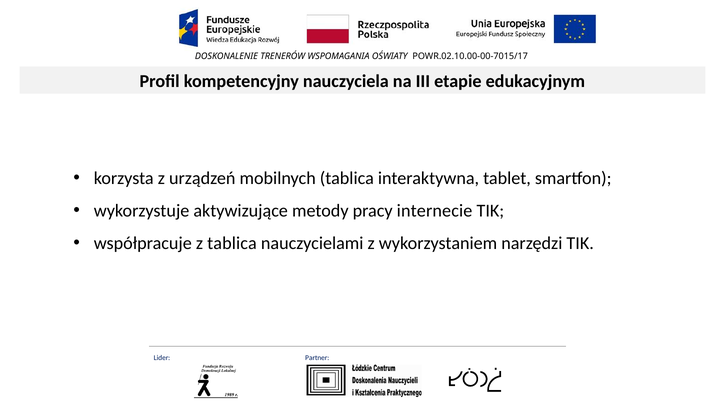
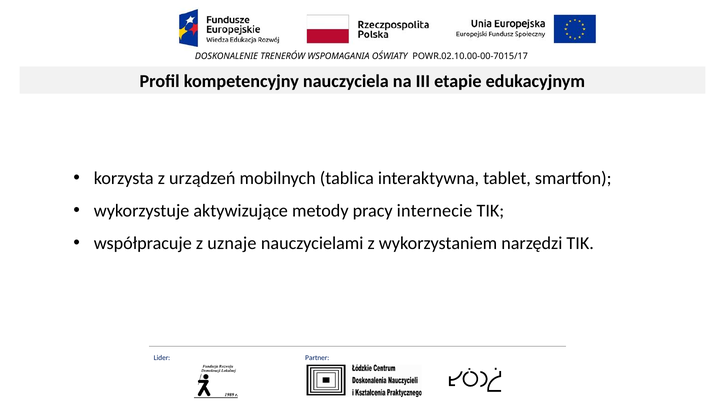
z tablica: tablica -> uznaje
